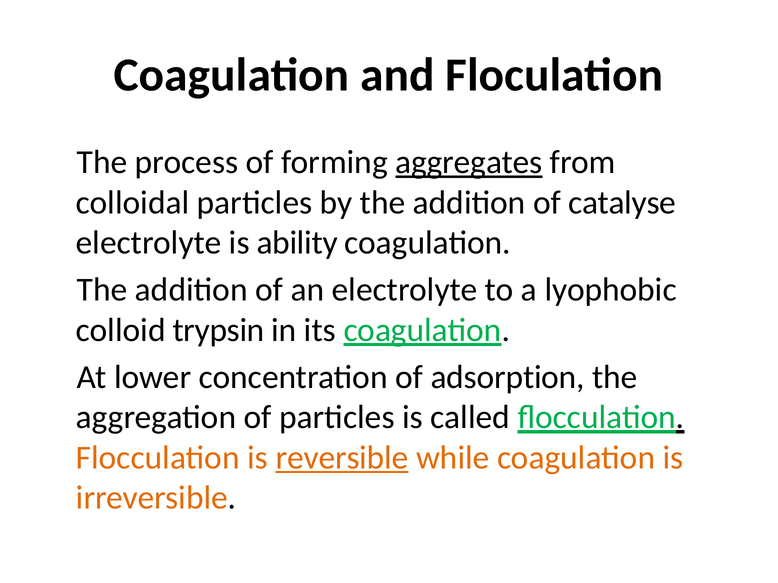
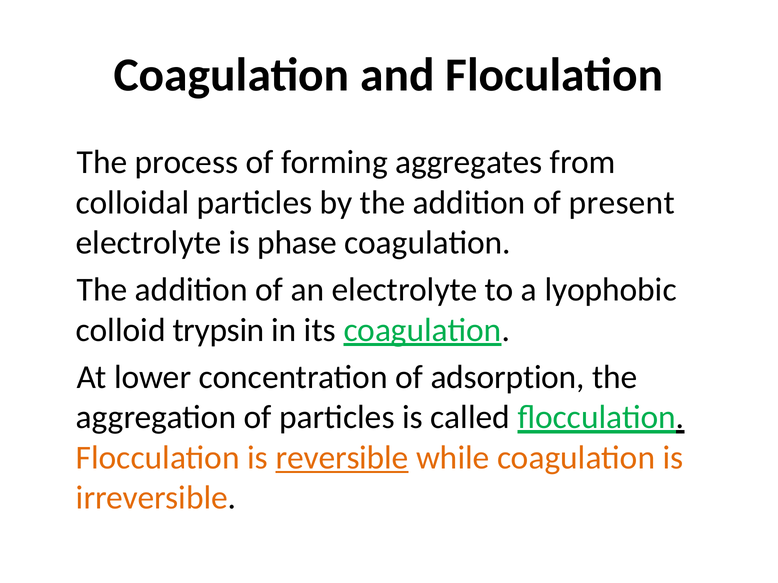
aggregates underline: present -> none
catalyse: catalyse -> present
ability: ability -> phase
